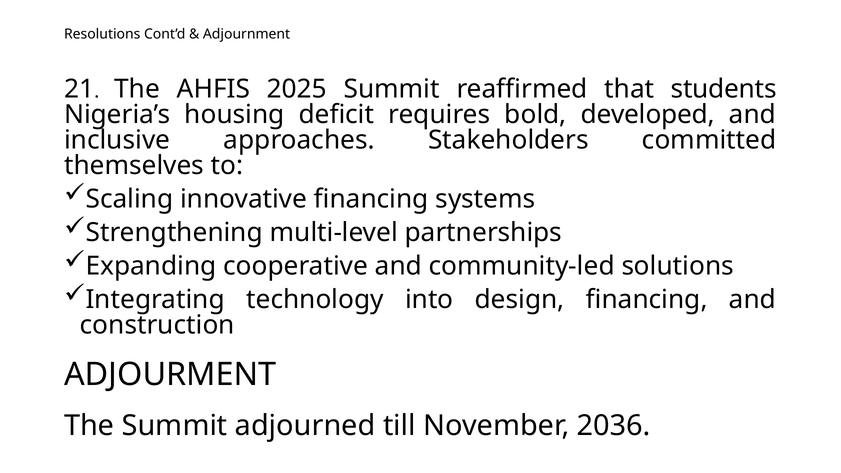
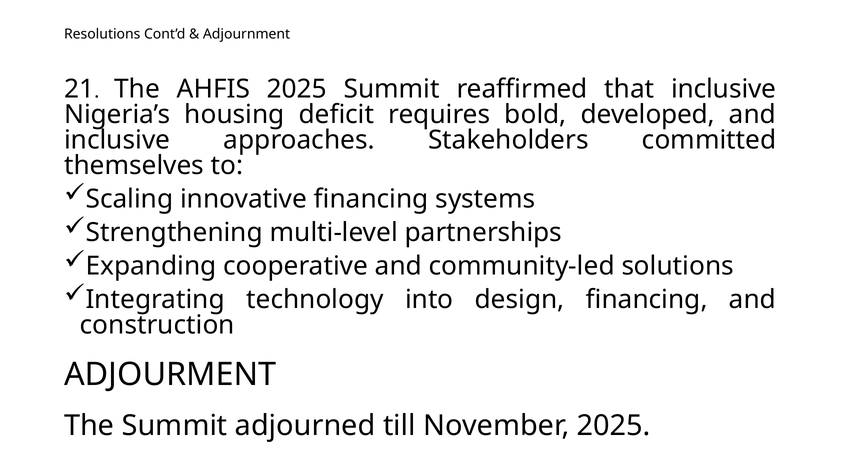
that students: students -> inclusive
November 2036: 2036 -> 2025
